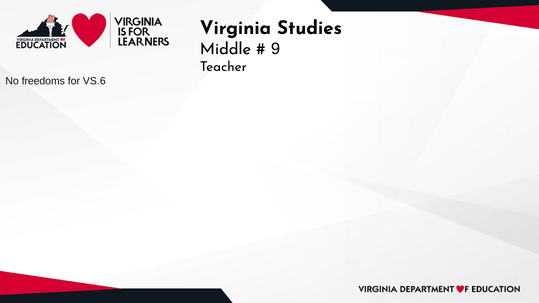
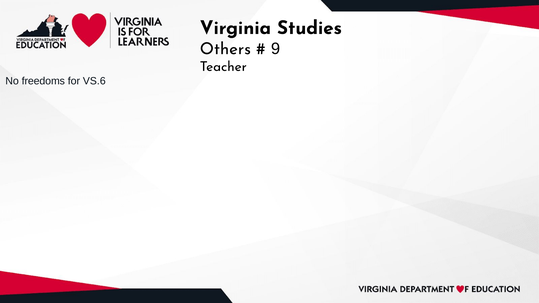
Middle: Middle -> Others
